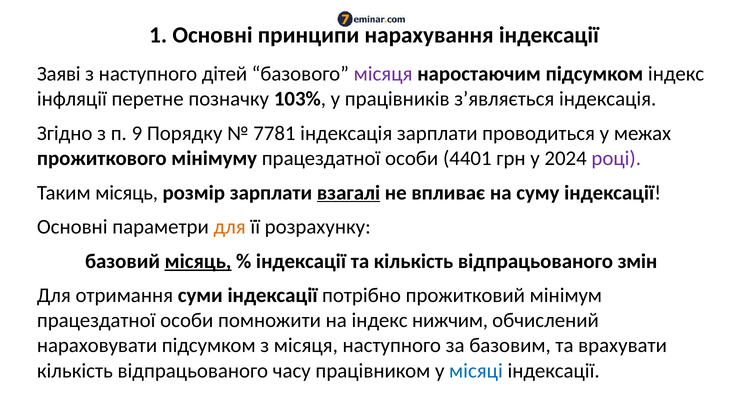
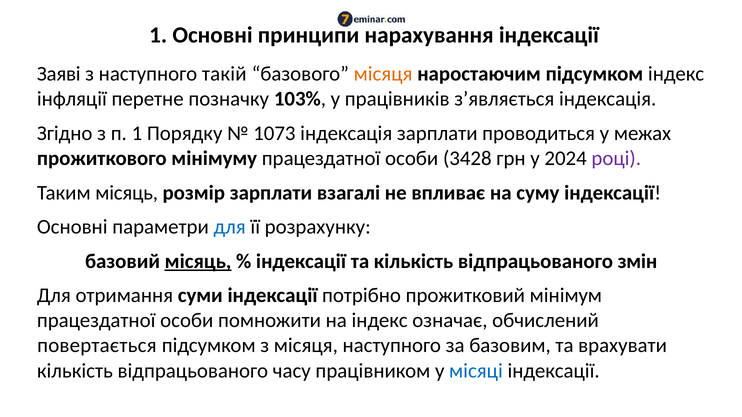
дітей: дітей -> такій
місяця at (383, 74) colour: purple -> orange
п 9: 9 -> 1
7781: 7781 -> 1073
4401: 4401 -> 3428
взагалі underline: present -> none
для at (230, 227) colour: orange -> blue
нижчим: нижчим -> означає
нараховувати: нараховувати -> повертається
